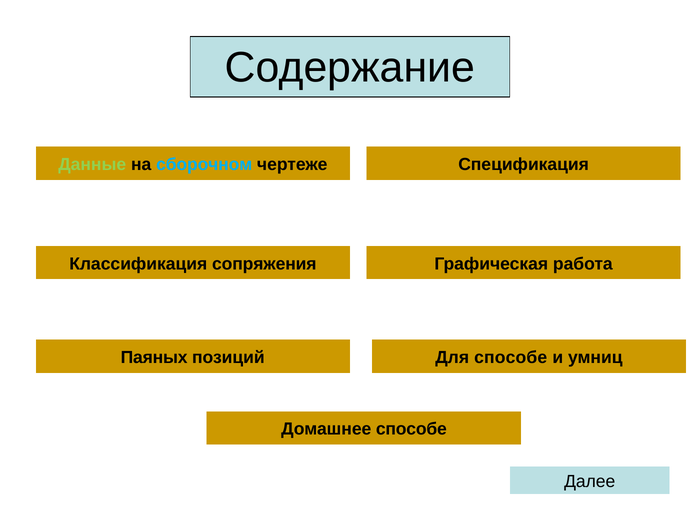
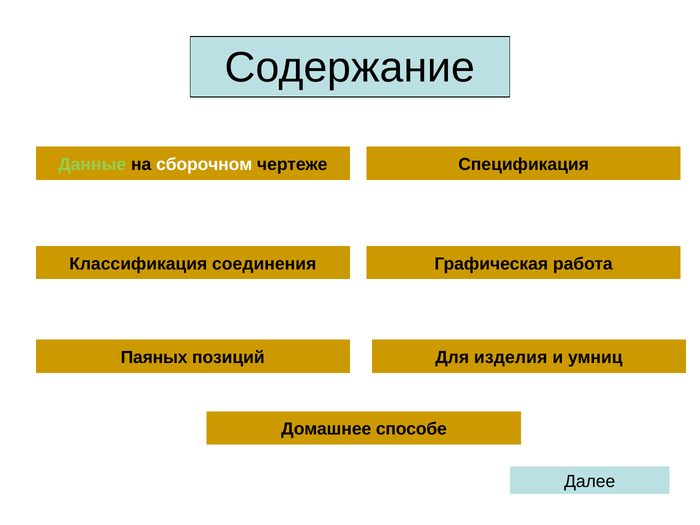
сборочном colour: light blue -> white
сопряжения: сопряжения -> соединения
Для способе: способе -> изделия
